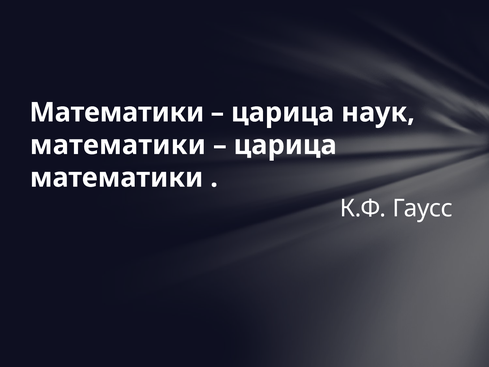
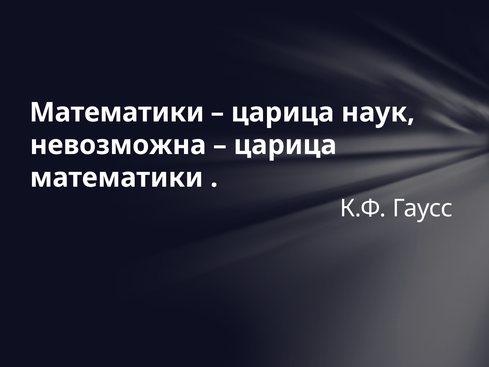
математики at (118, 145): математики -> невозможна
